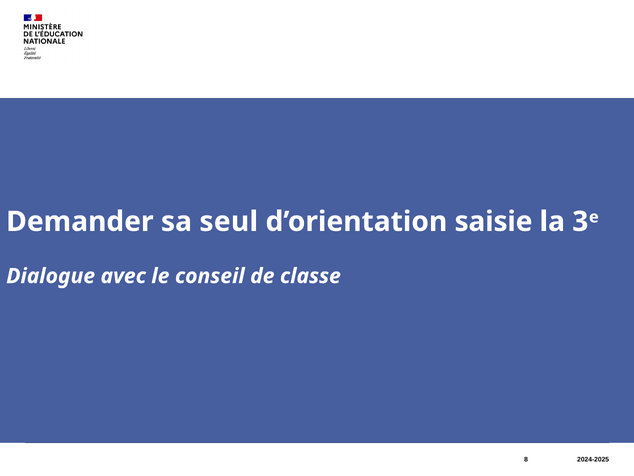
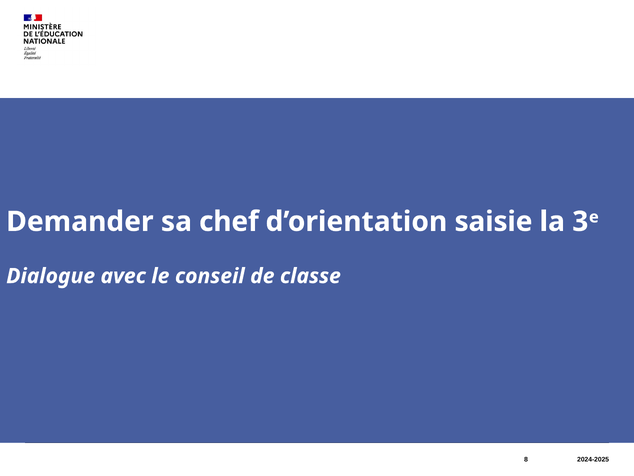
seul: seul -> chef
